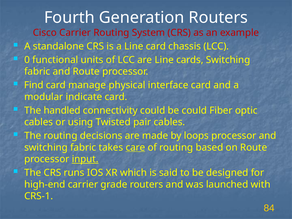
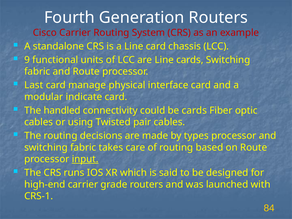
0: 0 -> 9
Find: Find -> Last
be could: could -> cards
loops: loops -> types
care underline: present -> none
